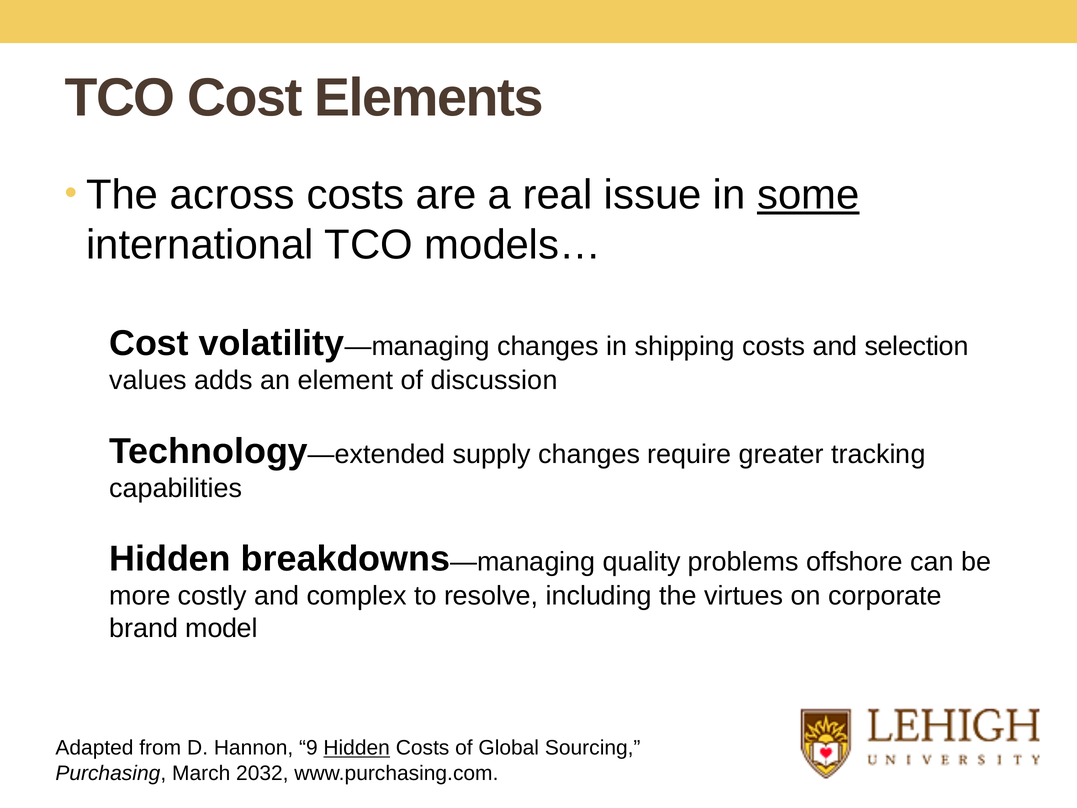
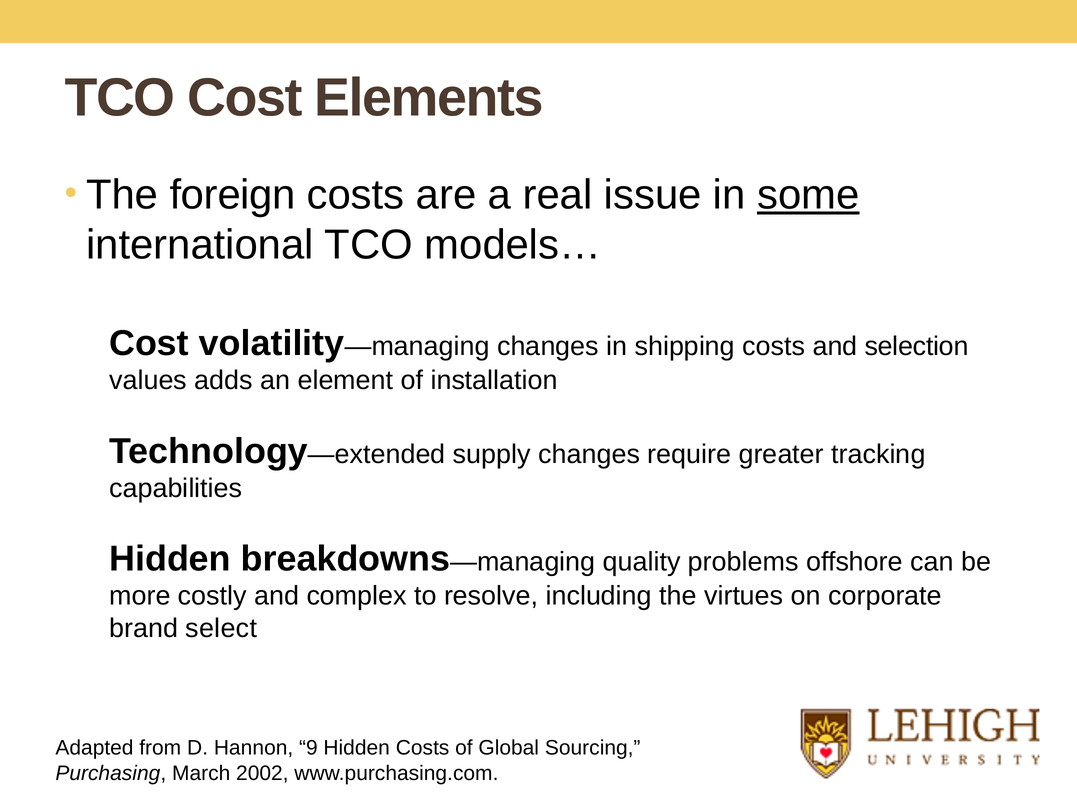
across: across -> foreign
discussion: discussion -> installation
model: model -> select
Hidden at (357, 748) underline: present -> none
2032: 2032 -> 2002
